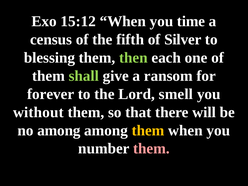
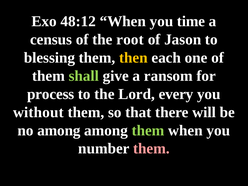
15:12: 15:12 -> 48:12
fifth: fifth -> root
Silver: Silver -> Jason
then colour: light green -> yellow
forever: forever -> process
smell: smell -> every
them at (148, 130) colour: yellow -> light green
